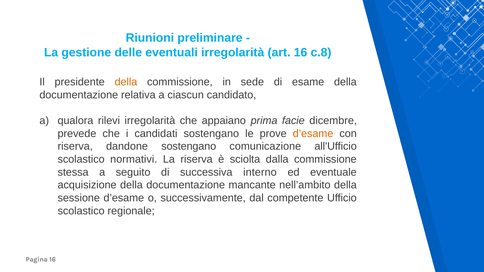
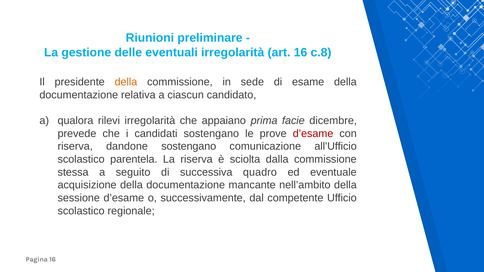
d’esame at (313, 134) colour: orange -> red
normativi: normativi -> parentela
interno: interno -> quadro
